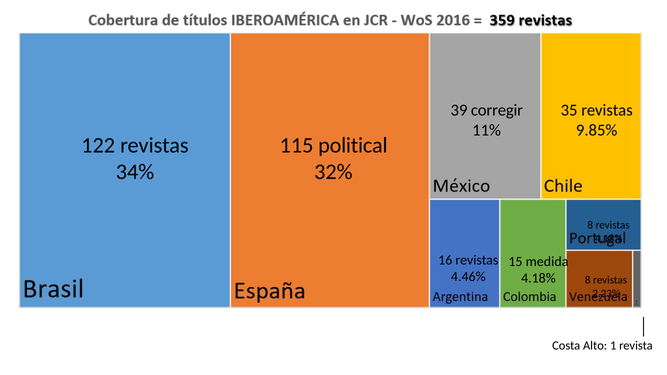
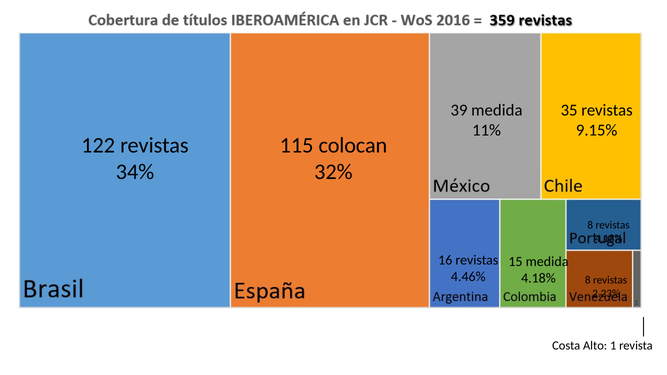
39 corregir: corregir -> medida
9.85%: 9.85% -> 9.15%
political: political -> colocan
